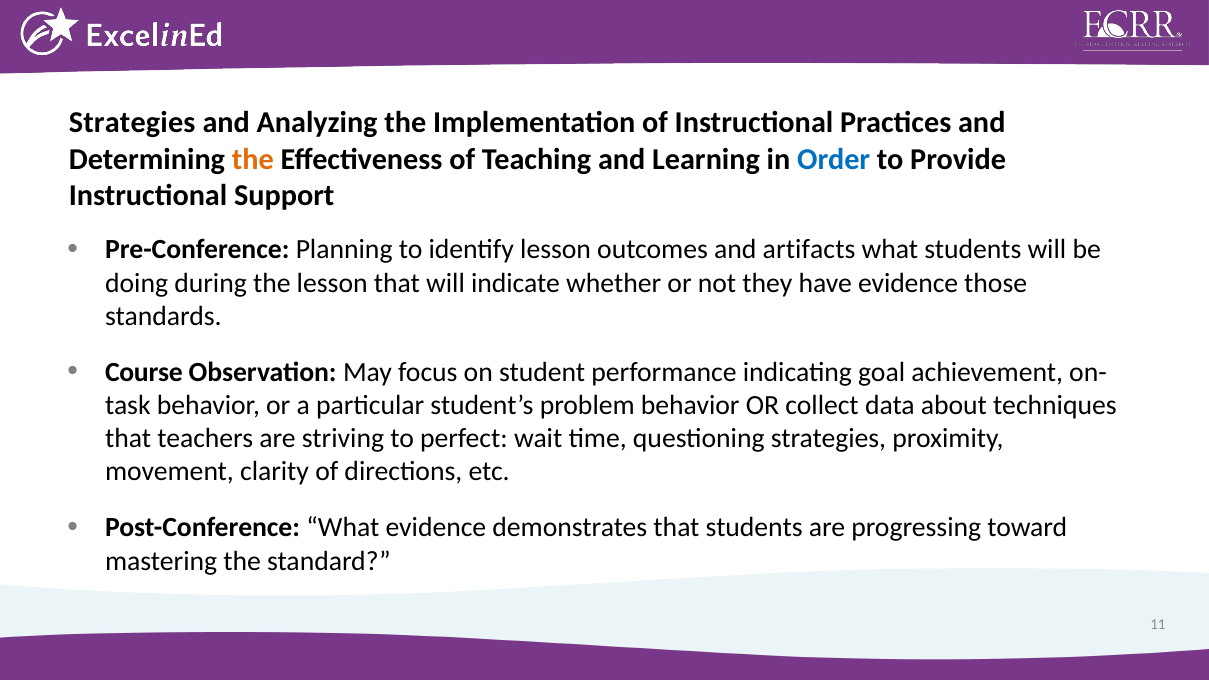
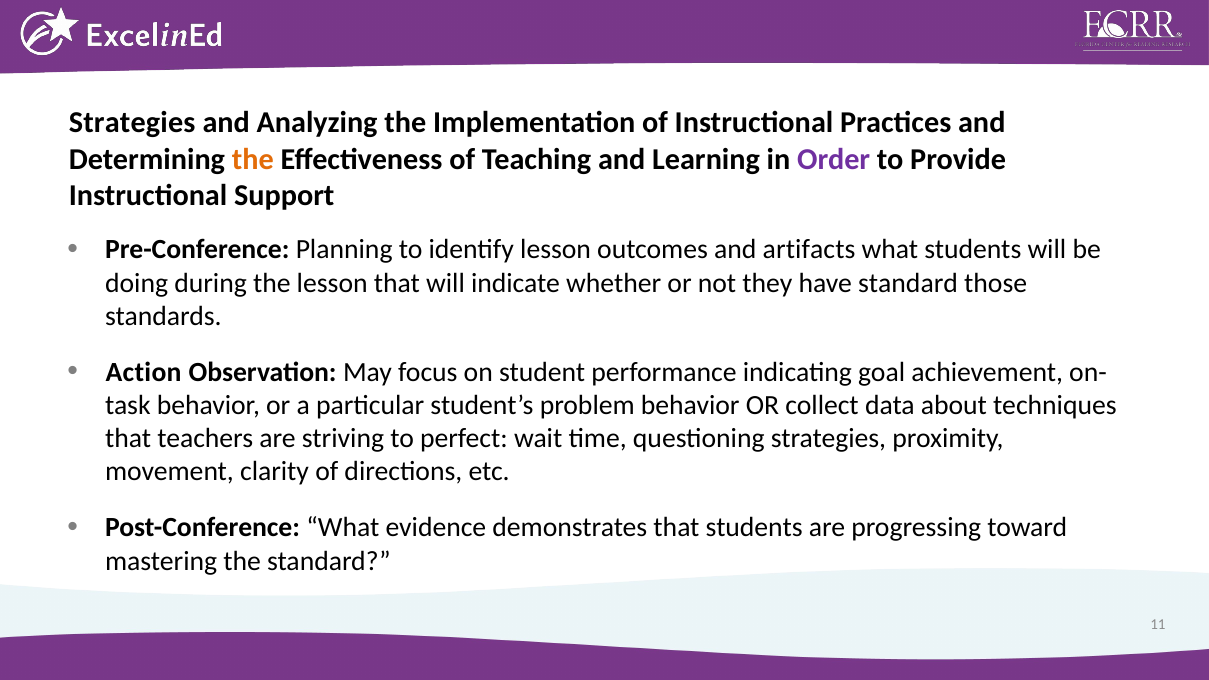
Order colour: blue -> purple
have evidence: evidence -> standard
Course: Course -> Action
